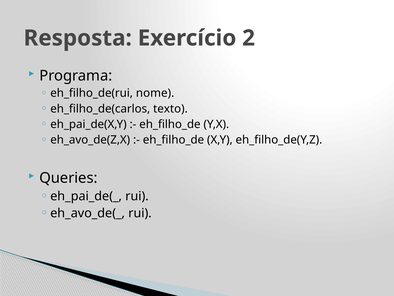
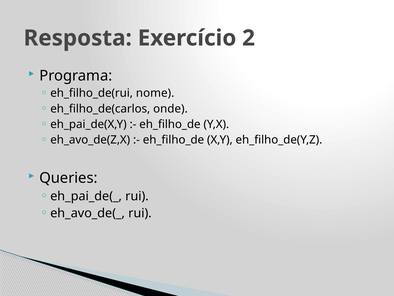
texto: texto -> onde
